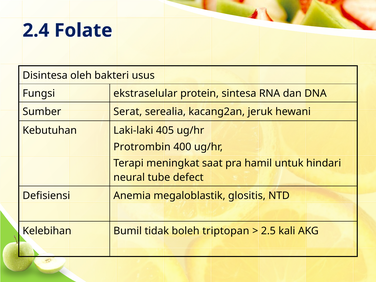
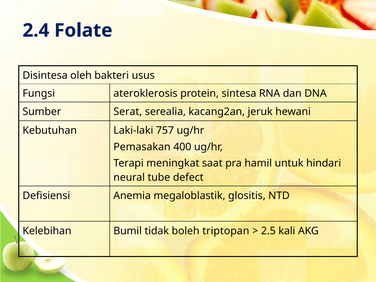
ekstraselular: ekstraselular -> ateroklerosis
405: 405 -> 757
Protrombin: Protrombin -> Pemasakan
